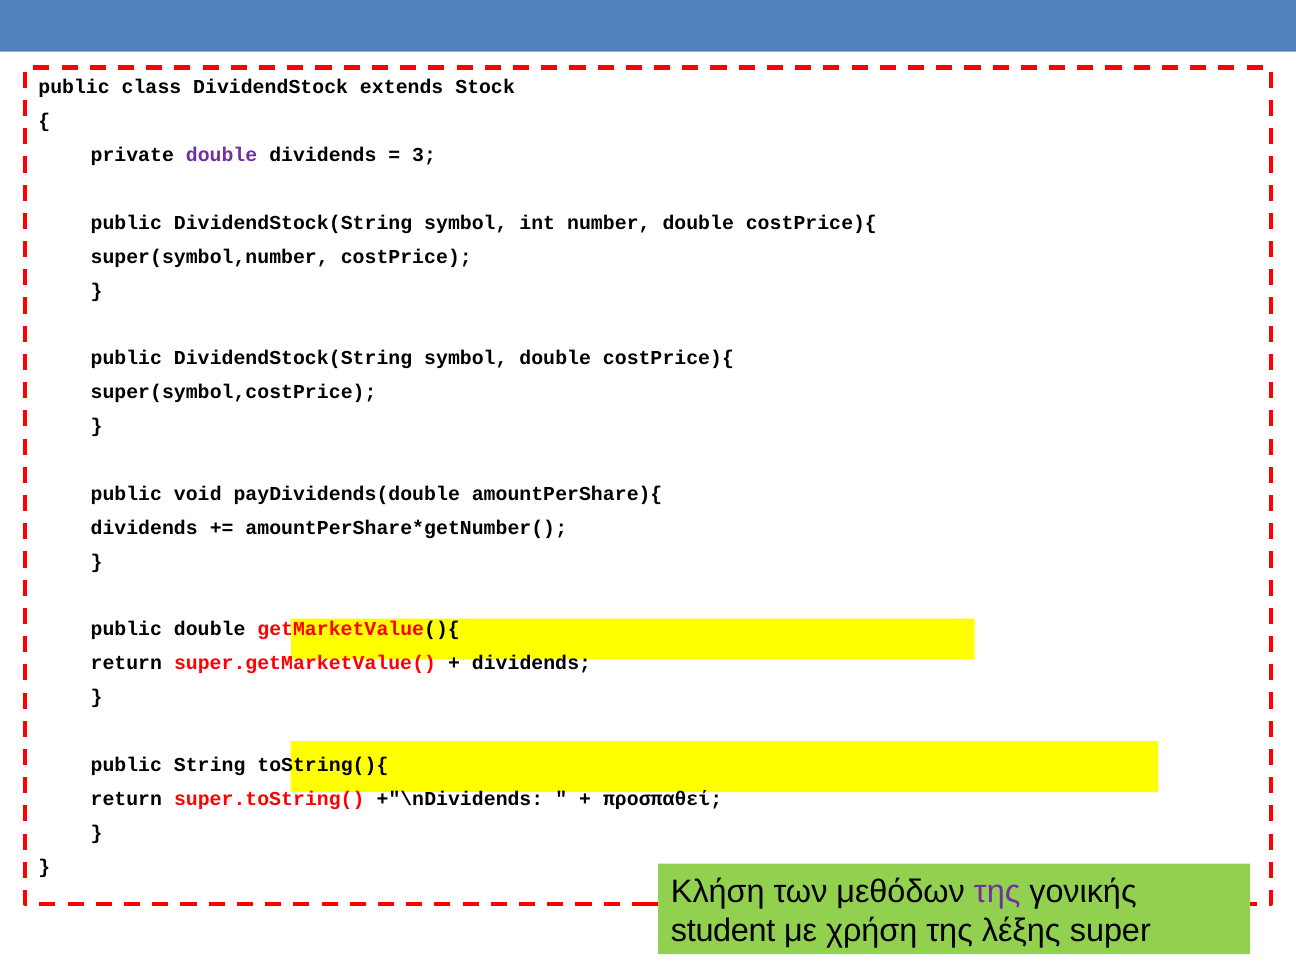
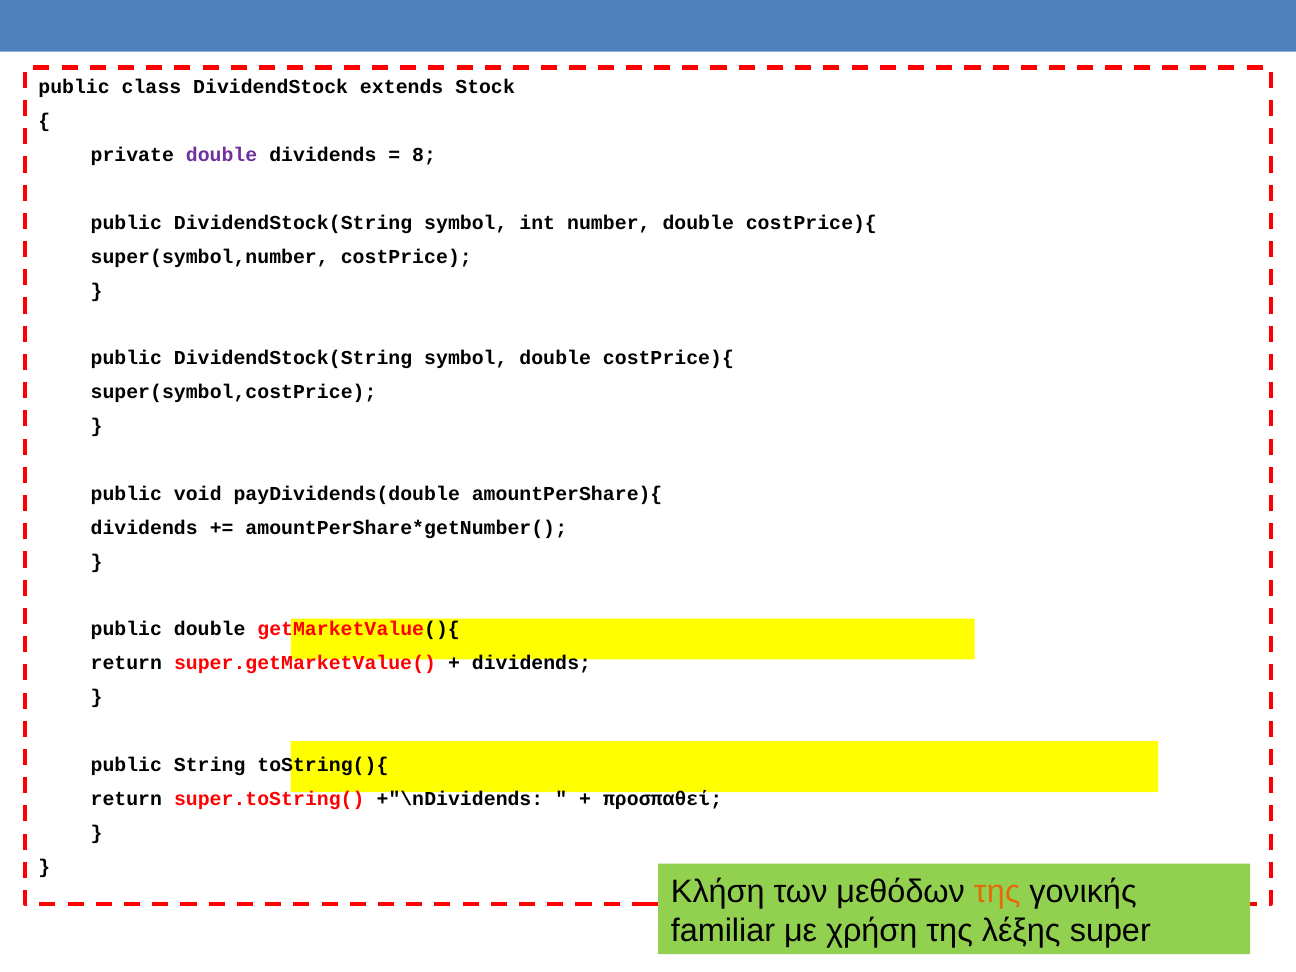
3: 3 -> 8
της at (997, 892) colour: purple -> orange
student: student -> familiar
